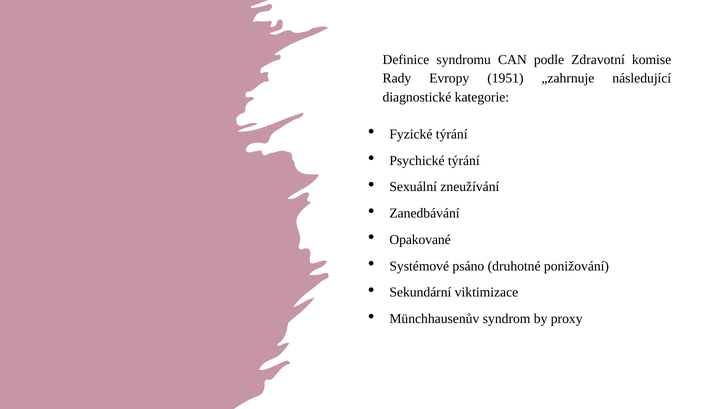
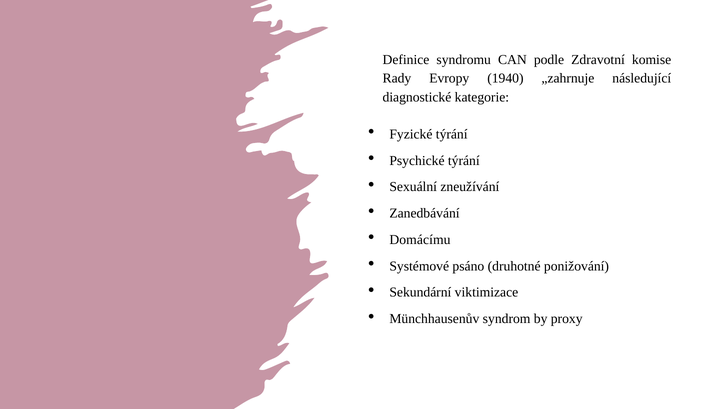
1951: 1951 -> 1940
Opakované: Opakované -> Domácímu
